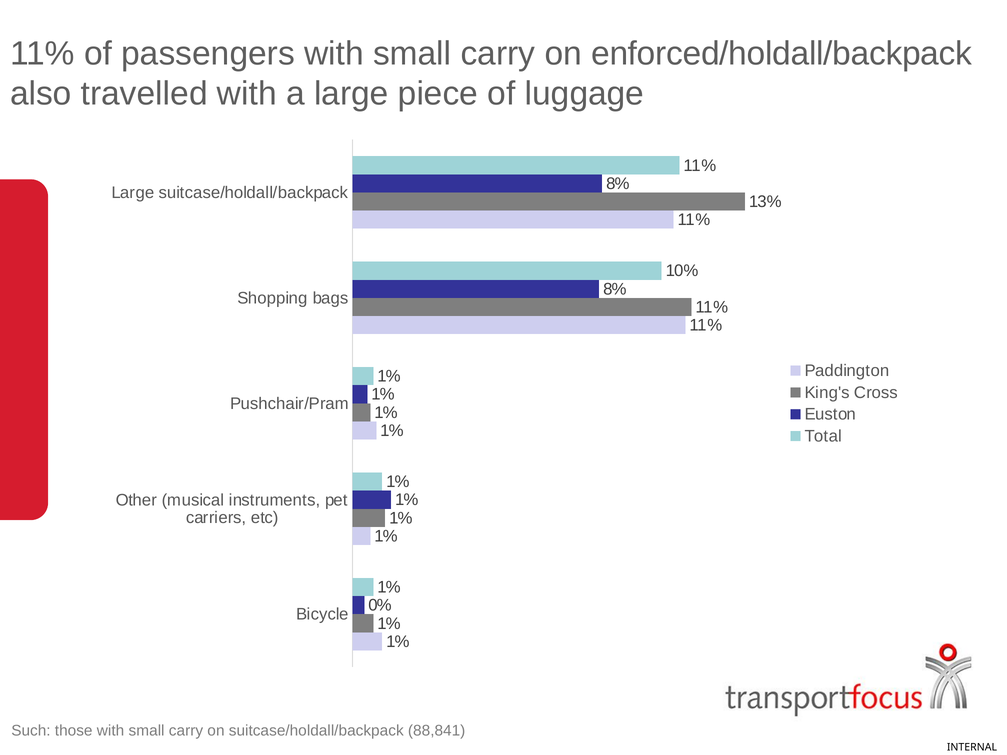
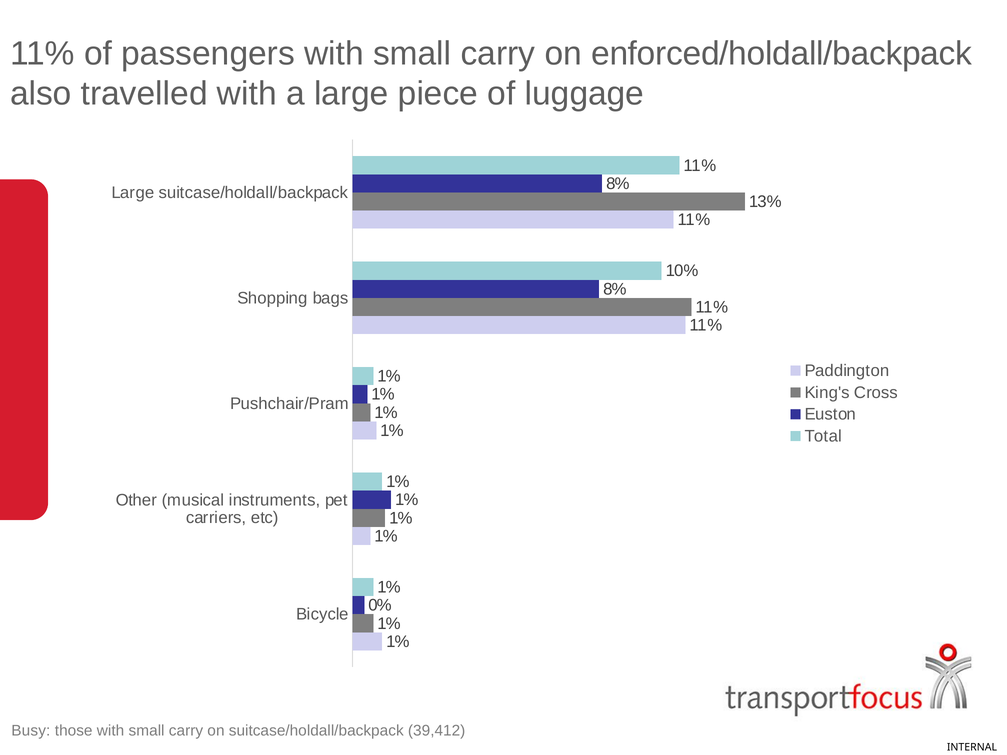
Such: Such -> Busy
88,841: 88,841 -> 39,412
